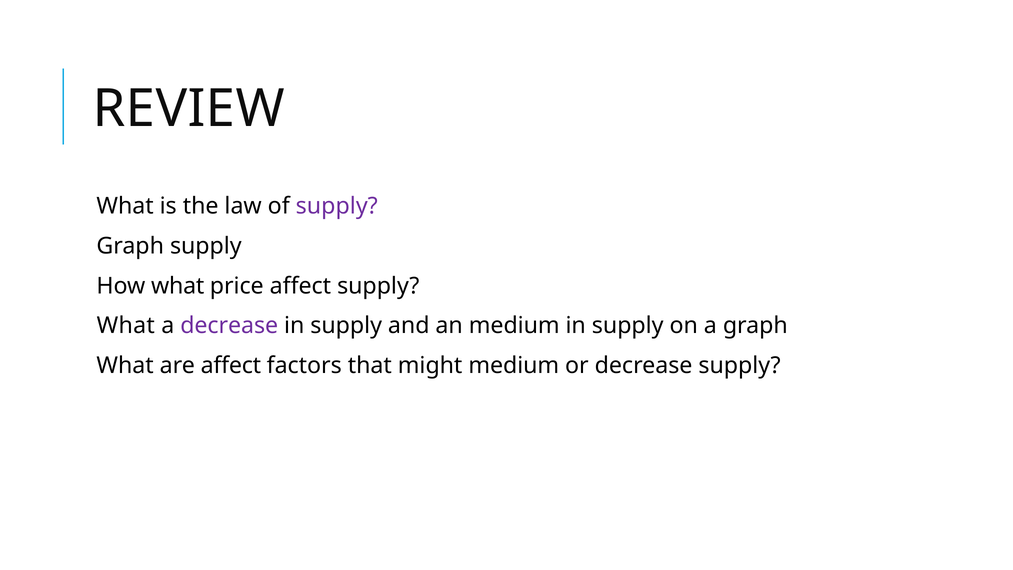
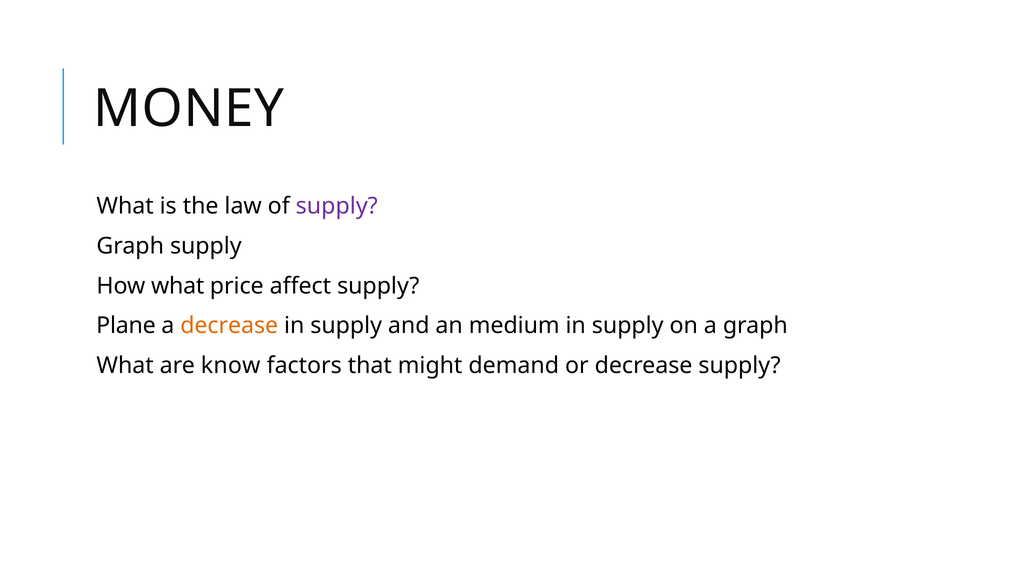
REVIEW: REVIEW -> MONEY
What at (126, 326): What -> Plane
decrease at (229, 326) colour: purple -> orange
are affect: affect -> know
might medium: medium -> demand
